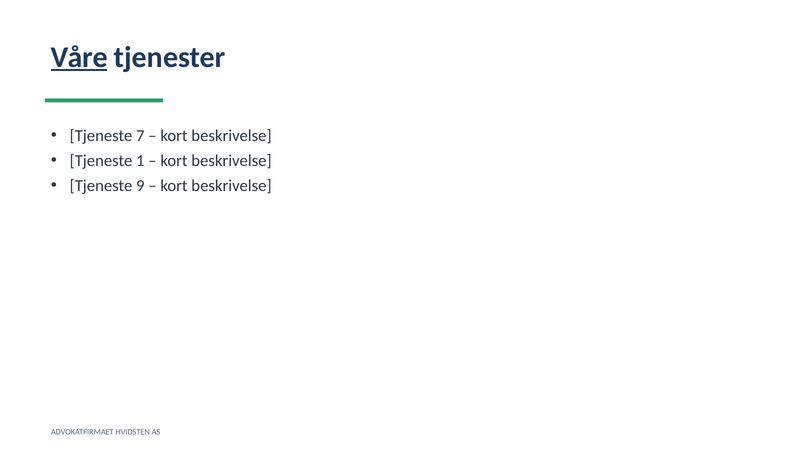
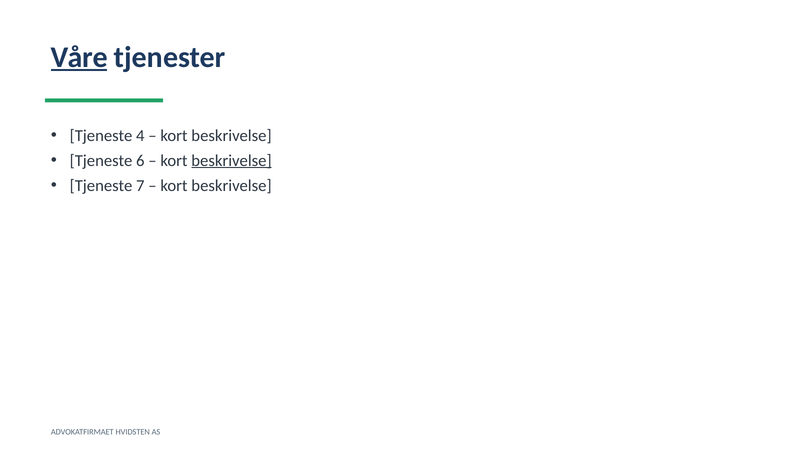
7: 7 -> 4
1: 1 -> 6
beskrivelse at (231, 161) underline: none -> present
9: 9 -> 7
